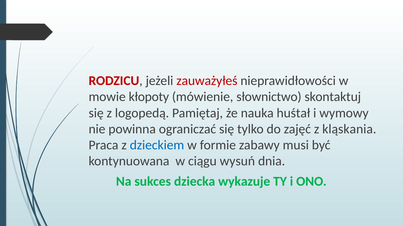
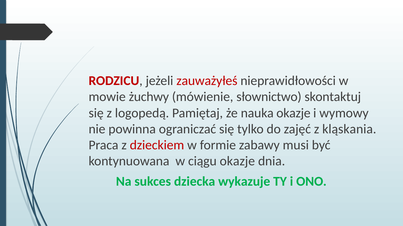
kłopoty: kłopoty -> żuchwy
nauka huśtał: huśtał -> okazje
dzieckiem colour: blue -> red
ciągu wysuń: wysuń -> okazje
